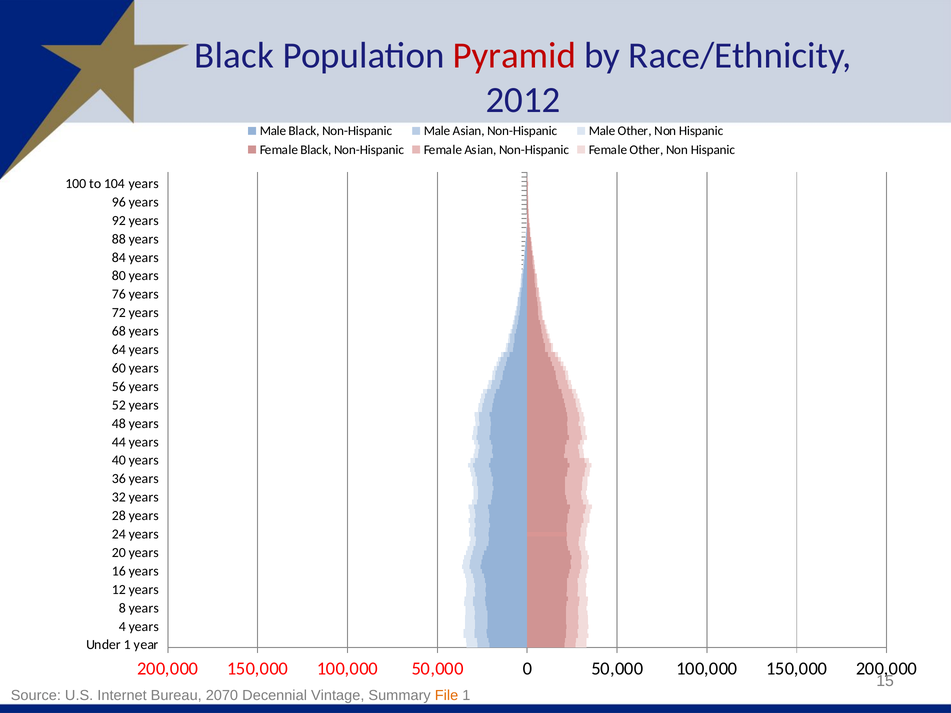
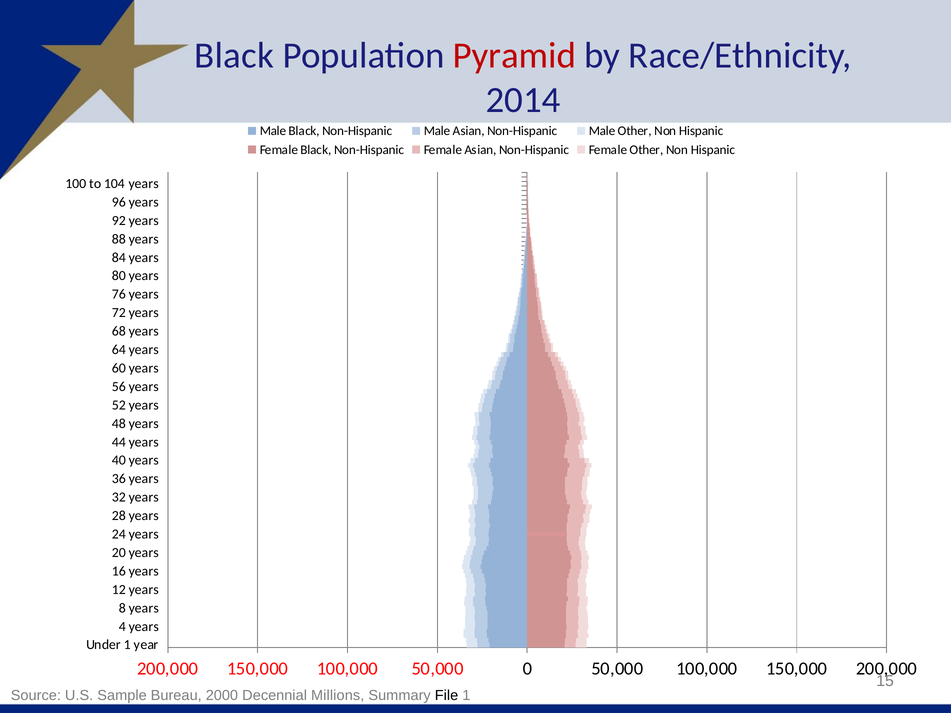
2012: 2012 -> 2014
Internet: Internet -> Sample
2070: 2070 -> 2000
Vintage: Vintage -> Millions
File colour: orange -> black
